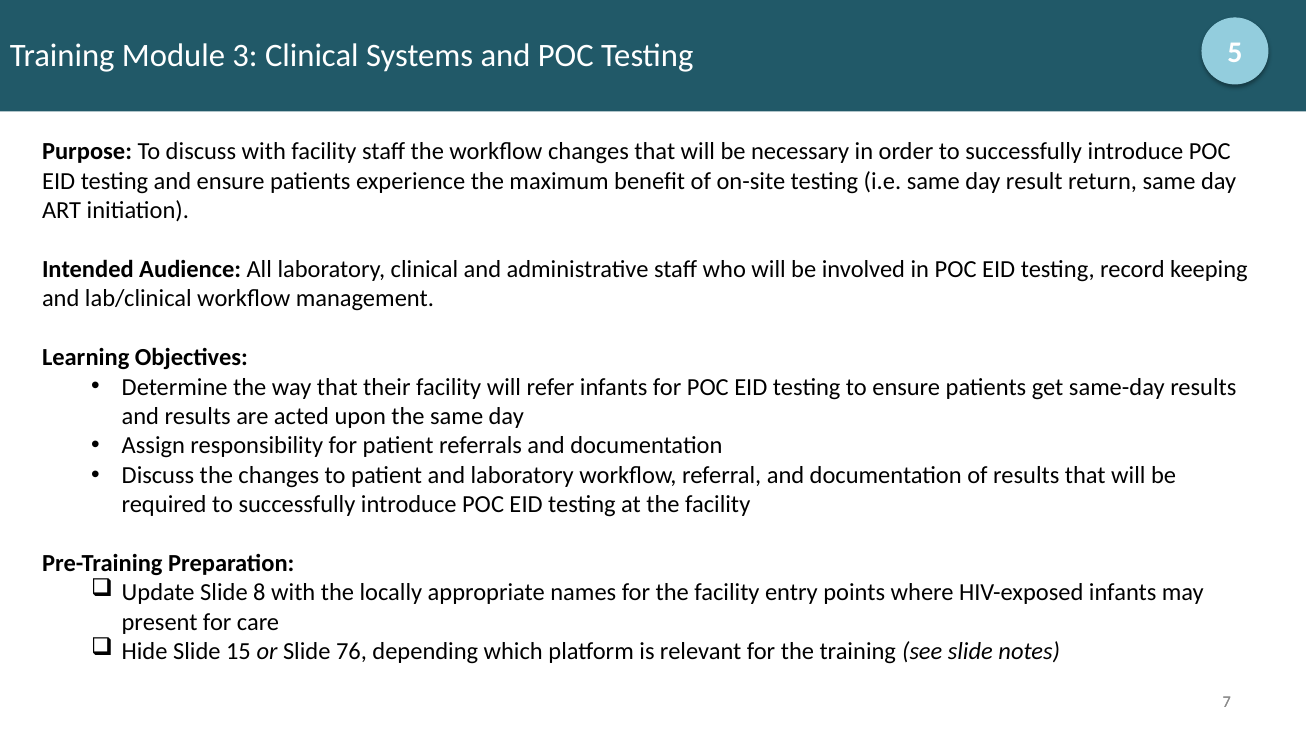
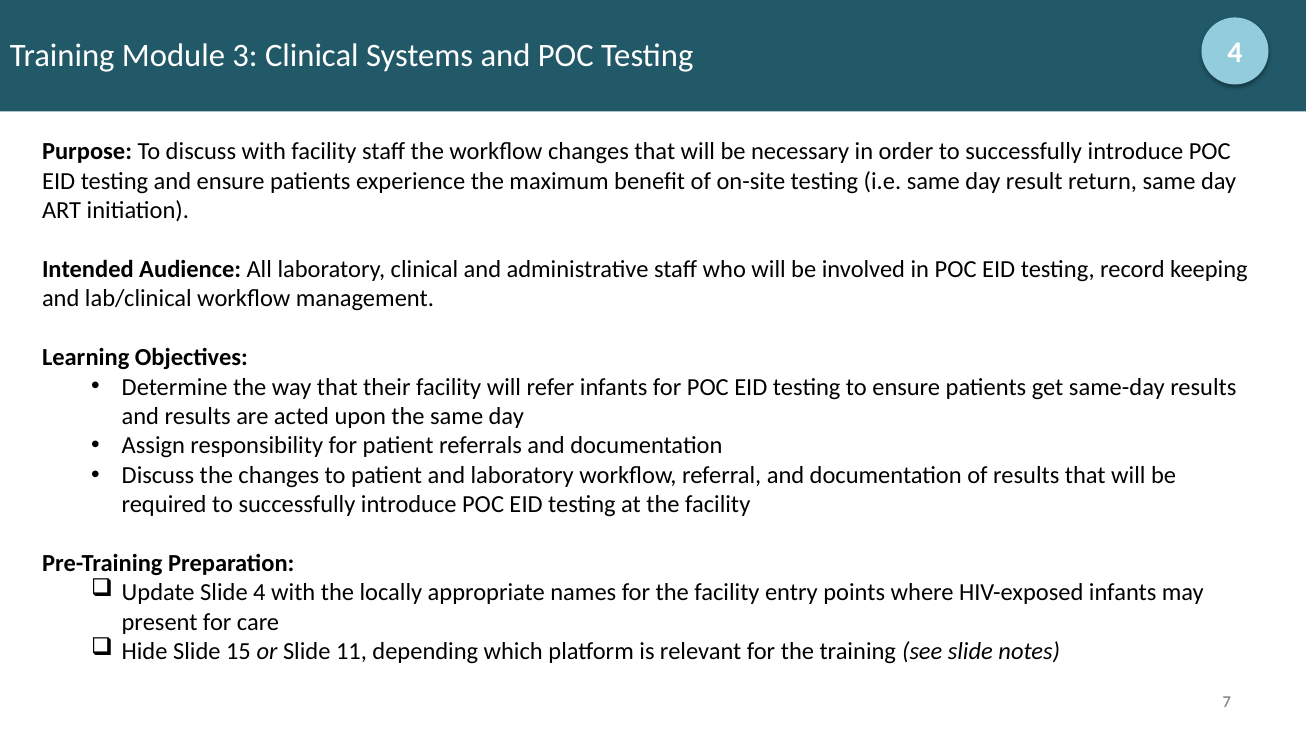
Testing 5: 5 -> 4
Slide 8: 8 -> 4
76: 76 -> 11
